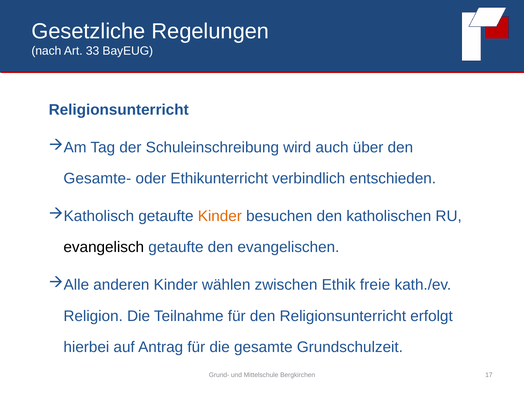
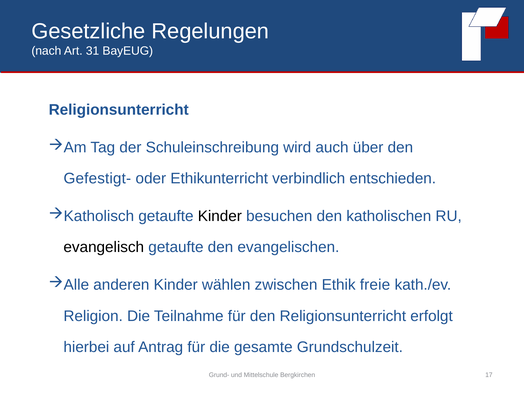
33: 33 -> 31
Gesamte-: Gesamte- -> Gefestigt-
Kinder at (220, 216) colour: orange -> black
